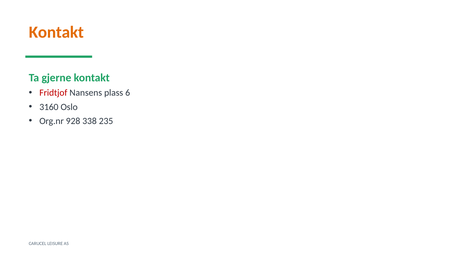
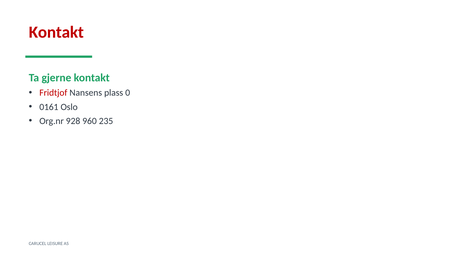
Kontakt at (56, 32) colour: orange -> red
6: 6 -> 0
3160: 3160 -> 0161
338: 338 -> 960
